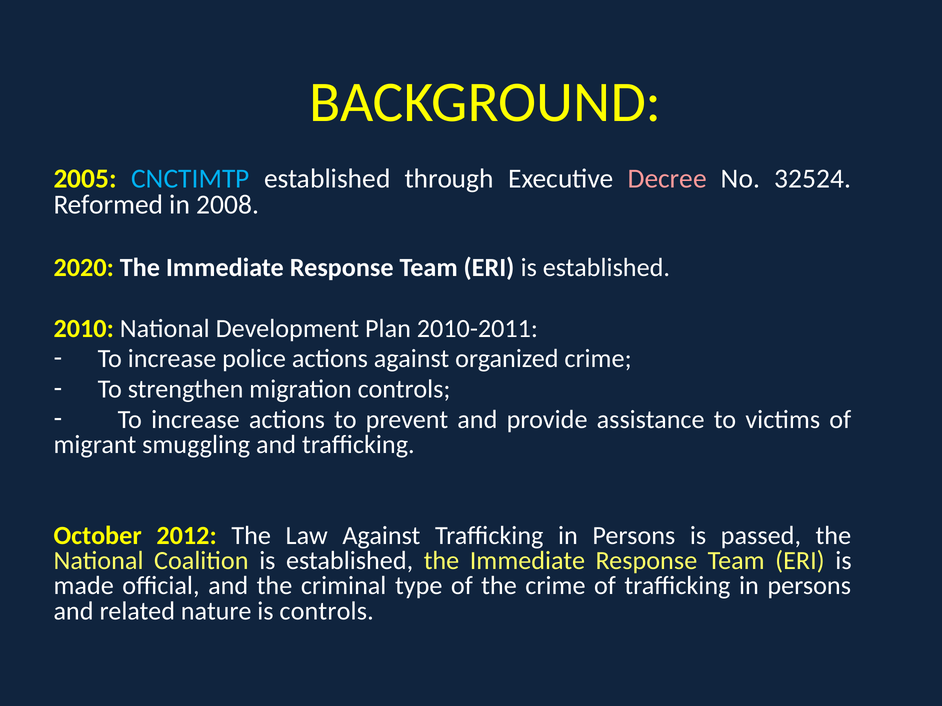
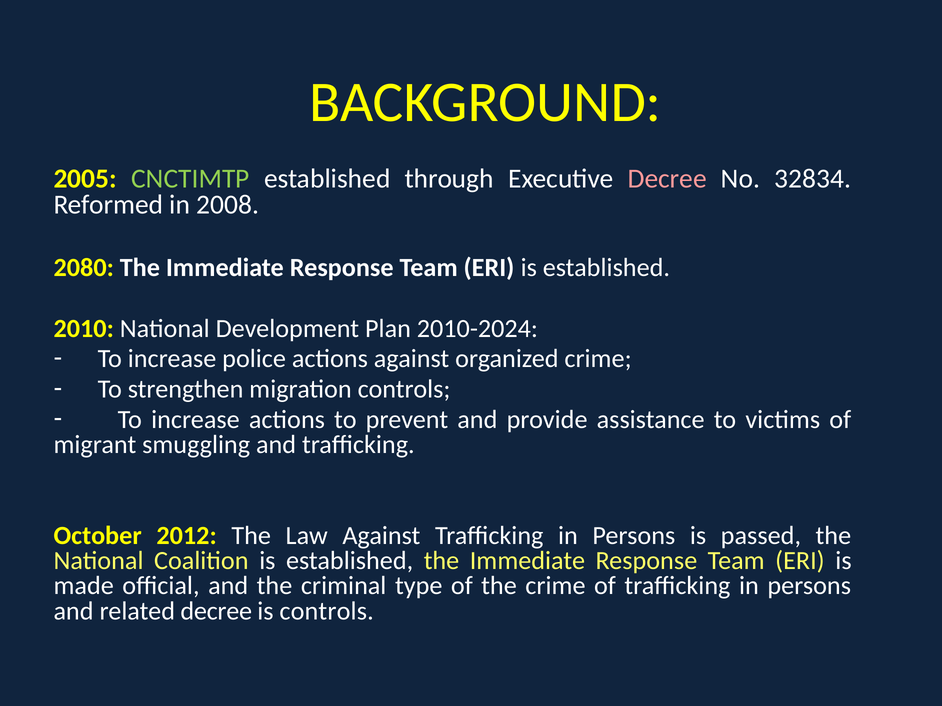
CNCTIMTP colour: light blue -> light green
32524: 32524 -> 32834
2020: 2020 -> 2080
2010-2011: 2010-2011 -> 2010-2024
related nature: nature -> decree
